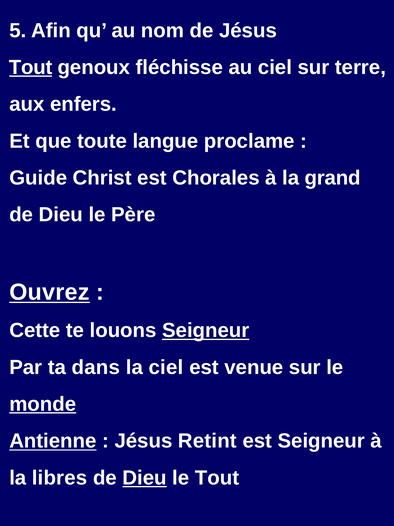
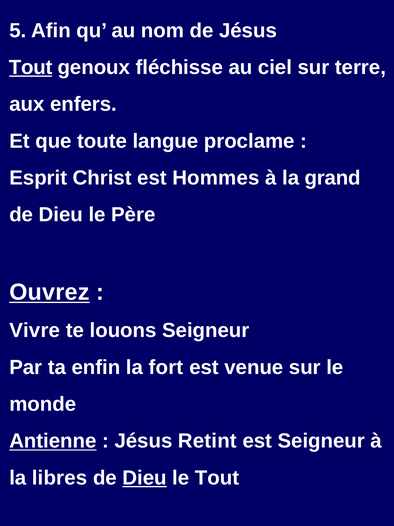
Guide: Guide -> Esprit
Chorales: Chorales -> Hommes
Cette: Cette -> Vivre
Seigneur at (206, 330) underline: present -> none
dans: dans -> enfin
la ciel: ciel -> fort
monde underline: present -> none
